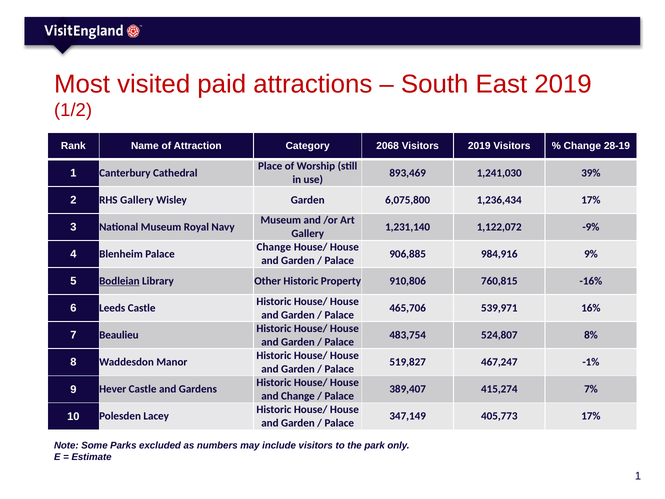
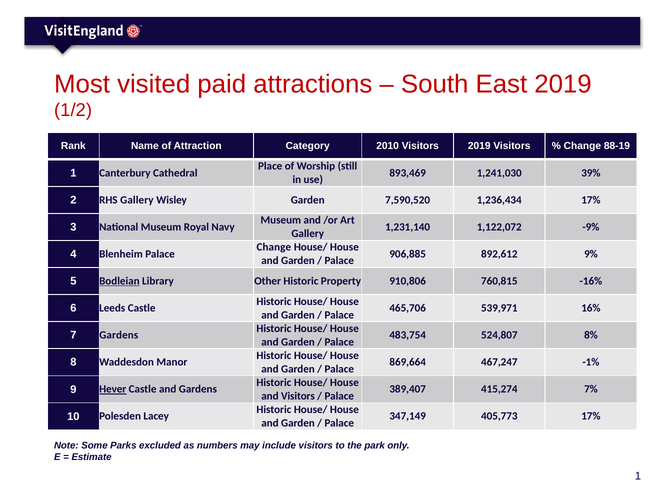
2068: 2068 -> 2010
28-19: 28-19 -> 88-19
6,075,800: 6,075,800 -> 7,590,520
984,916: 984,916 -> 892,612
7 Beaulieu: Beaulieu -> Gardens
519,827: 519,827 -> 869,664
Hever underline: none -> present
and Change: Change -> Visitors
